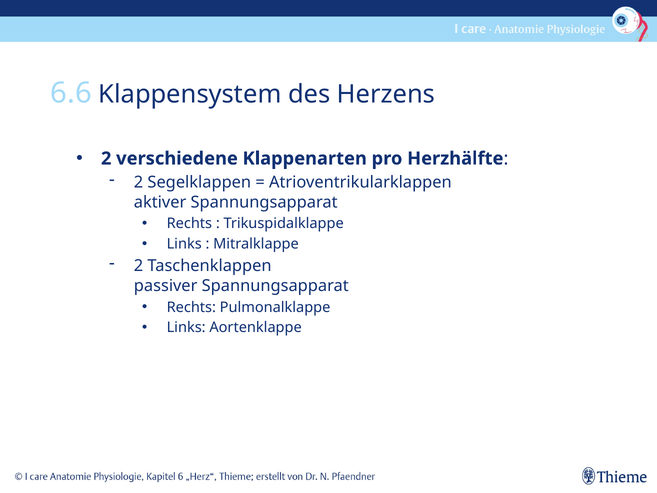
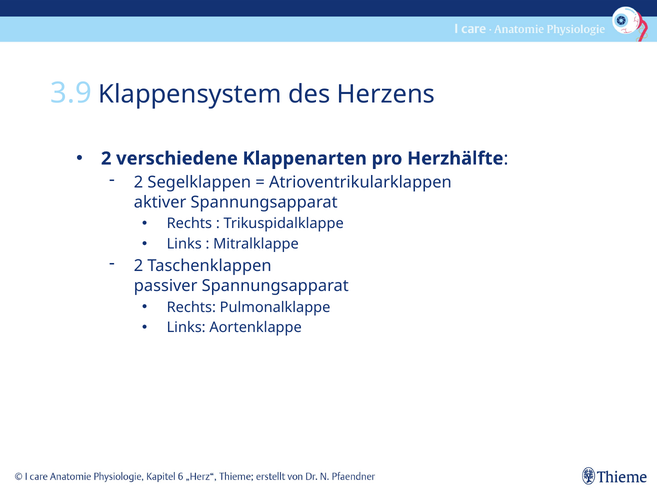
6.6: 6.6 -> 3.9
